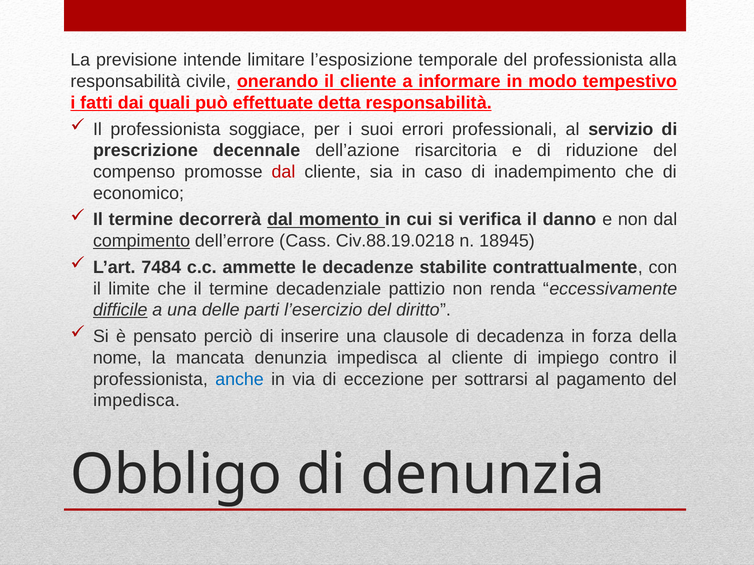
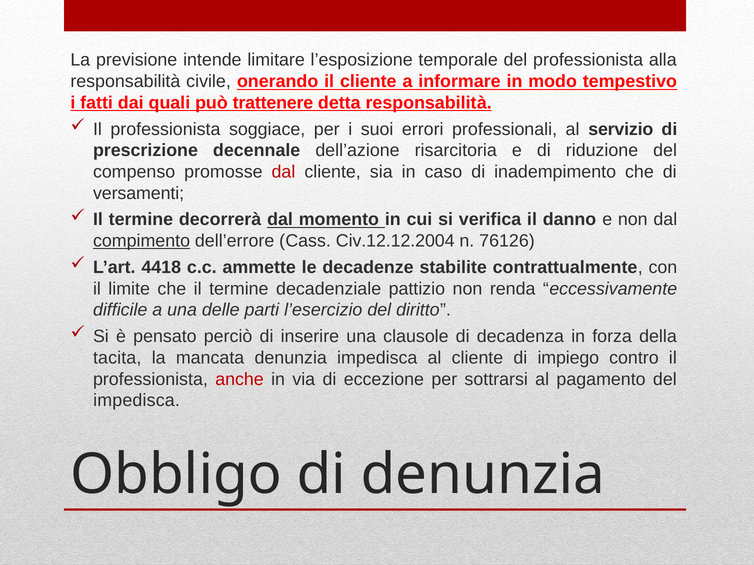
effettuate: effettuate -> trattenere
economico: economico -> versamenti
Civ.88.19.0218: Civ.88.19.0218 -> Civ.12.12.2004
18945: 18945 -> 76126
7484: 7484 -> 4418
difficile underline: present -> none
nome: nome -> tacita
anche colour: blue -> red
